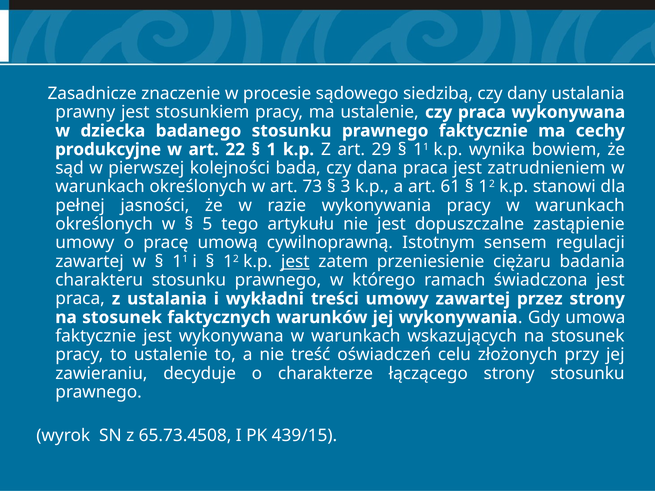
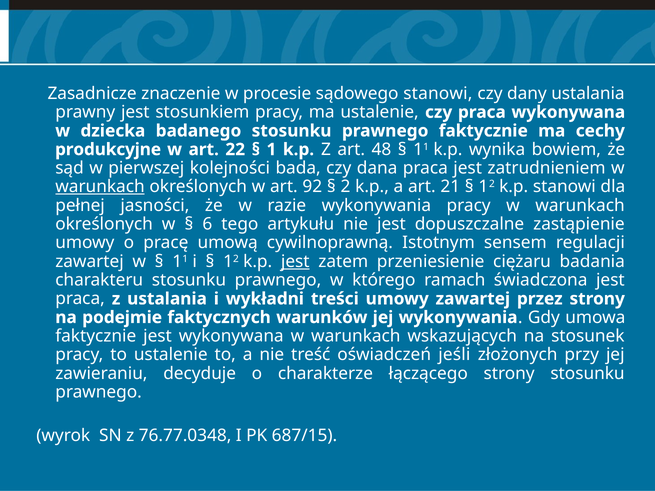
sądowego siedzibą: siedzibą -> stanowi
29: 29 -> 48
warunkach at (100, 187) underline: none -> present
73: 73 -> 92
3: 3 -> 2
61: 61 -> 21
5: 5 -> 6
stosunek at (122, 318): stosunek -> podejmie
celu: celu -> jeśli
65.73.4508: 65.73.4508 -> 76.77.0348
439/15: 439/15 -> 687/15
